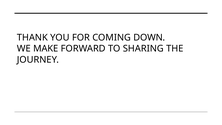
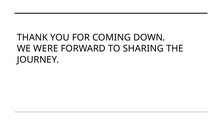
MAKE: MAKE -> WERE
